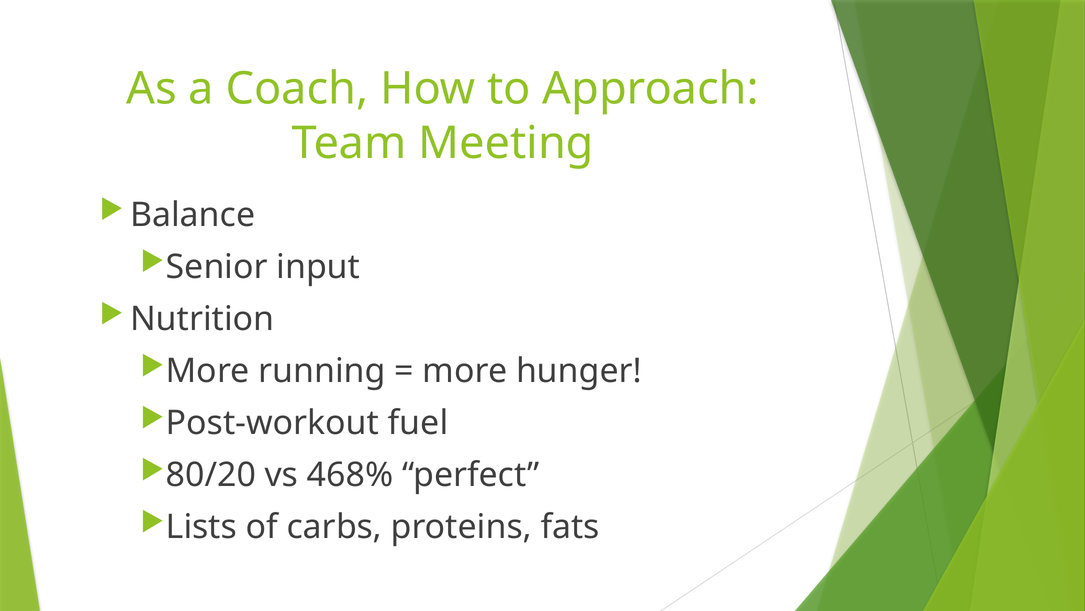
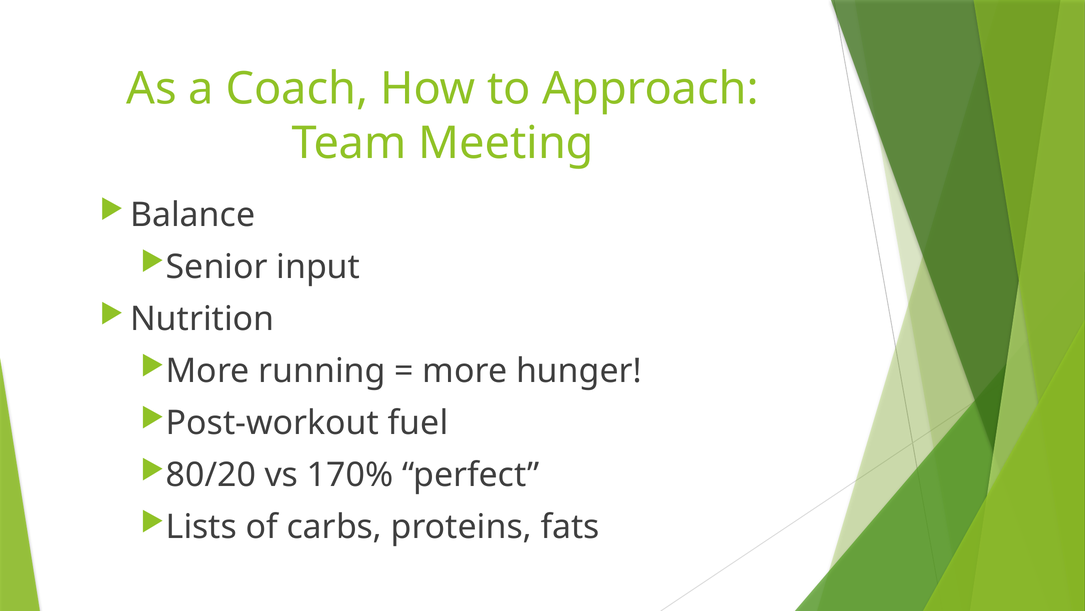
468%: 468% -> 170%
